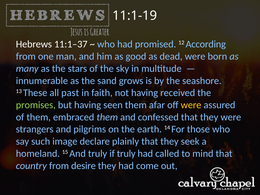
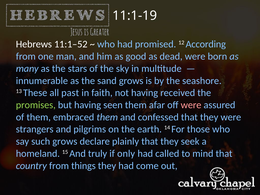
11:1–37: 11:1–37 -> 11:1–52
were at (191, 105) colour: yellow -> pink
such image: image -> grows
if truly: truly -> only
desire: desire -> things
